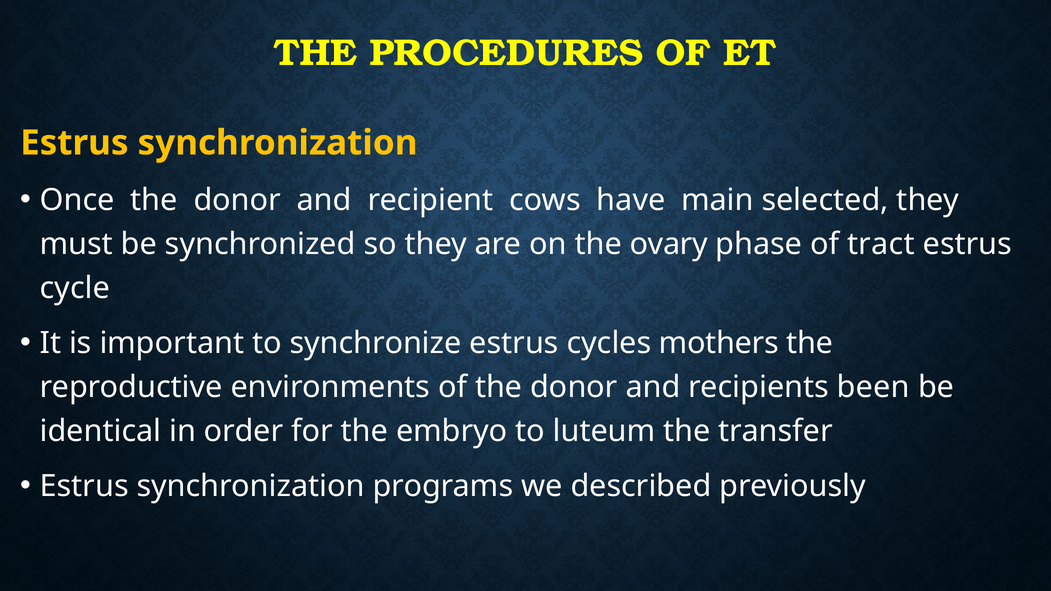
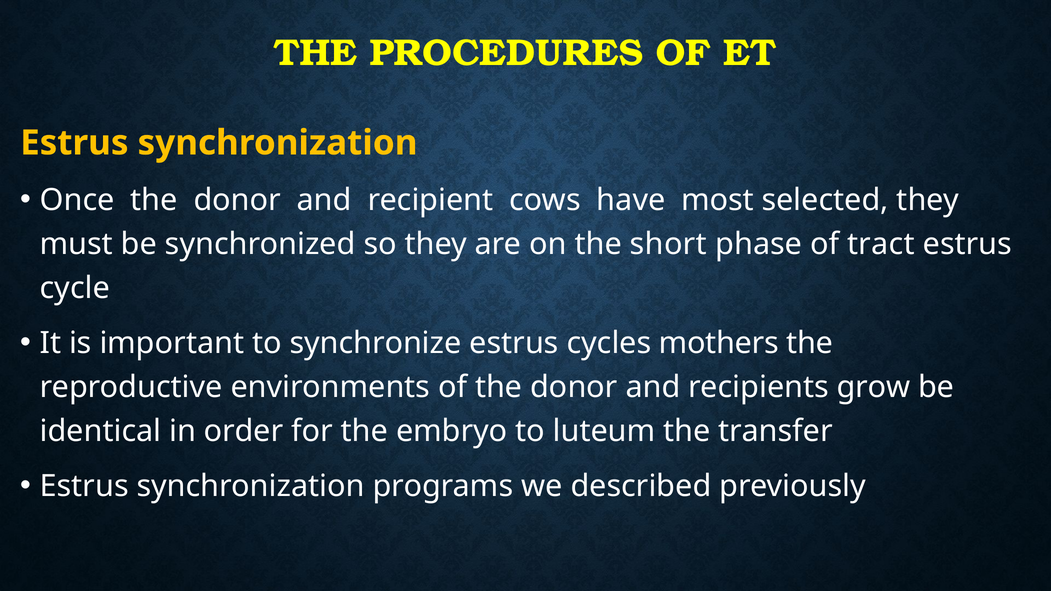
main: main -> most
ovary: ovary -> short
been: been -> grow
